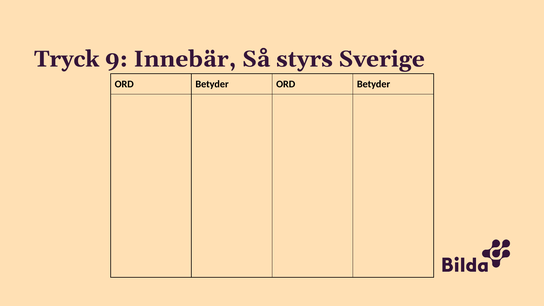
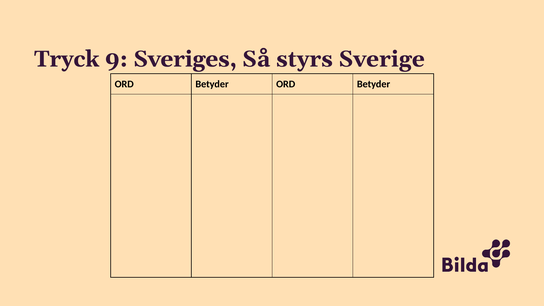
Innebär: Innebär -> Sveriges
